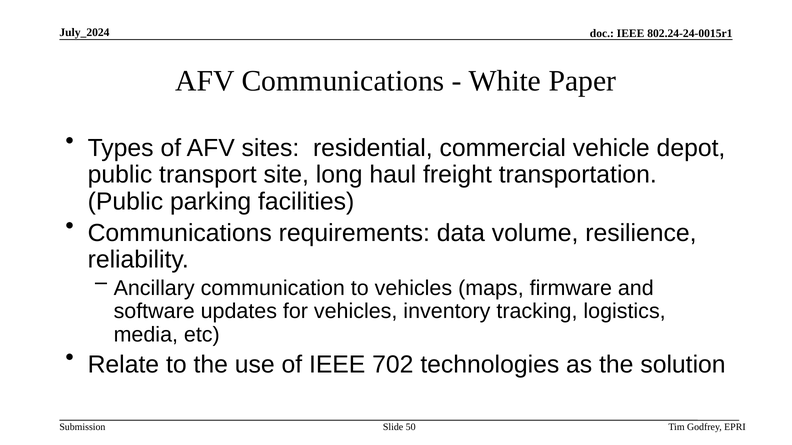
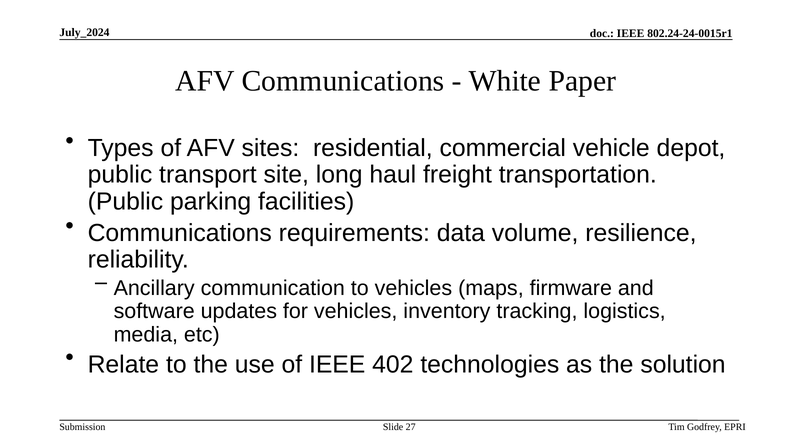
702: 702 -> 402
50: 50 -> 27
